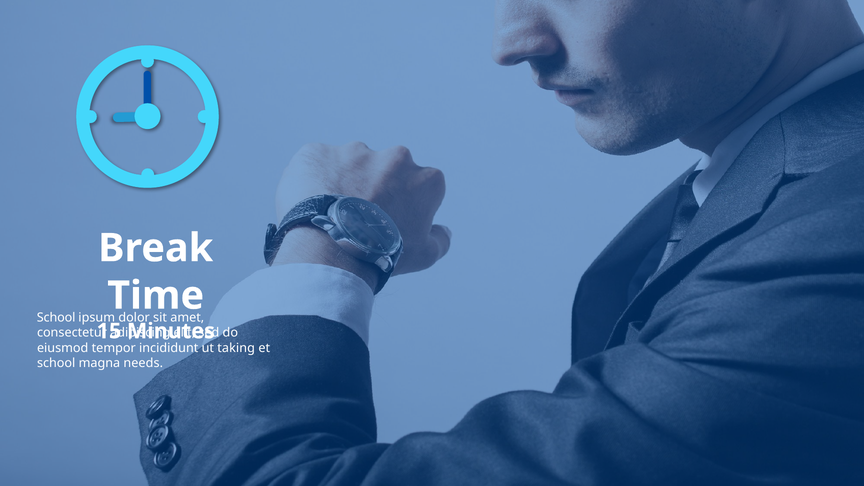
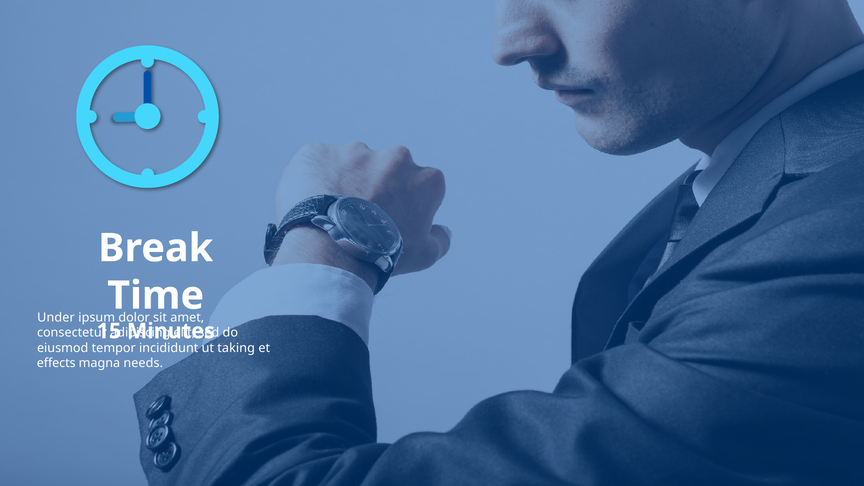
School at (56, 318): School -> Under
school at (56, 363): school -> effects
